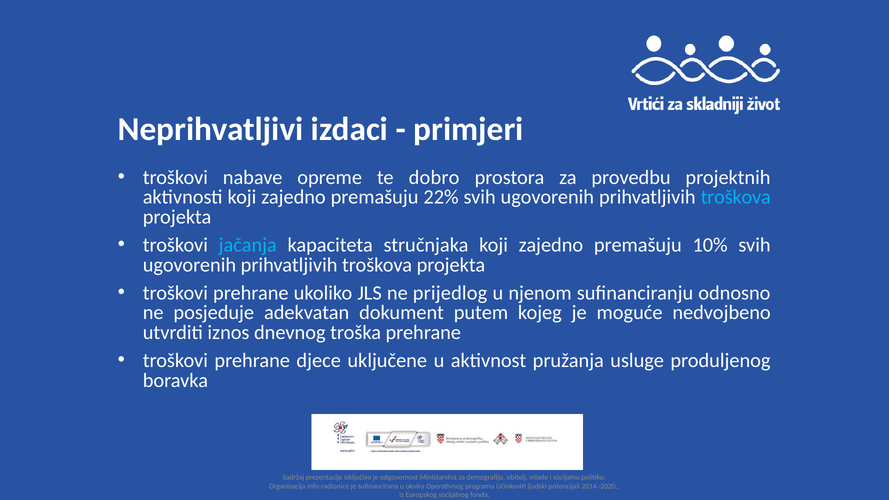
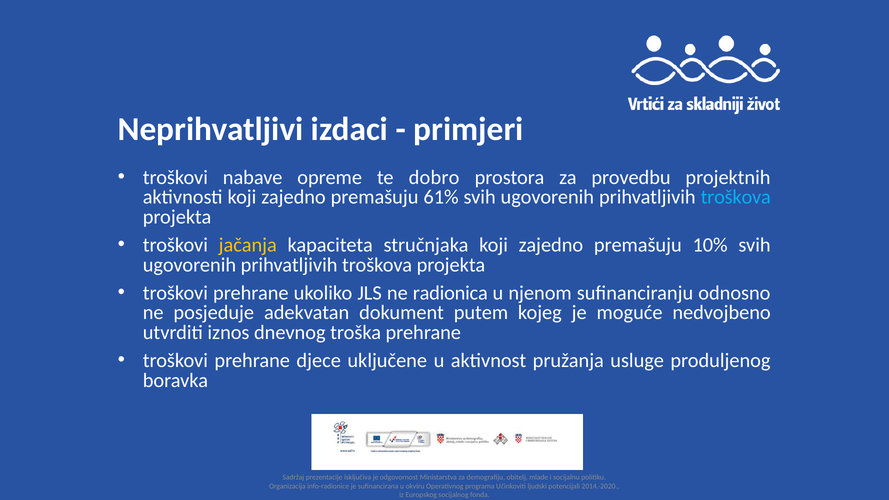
22%: 22% -> 61%
jačanja colour: light blue -> yellow
prijedlog: prijedlog -> radionica
